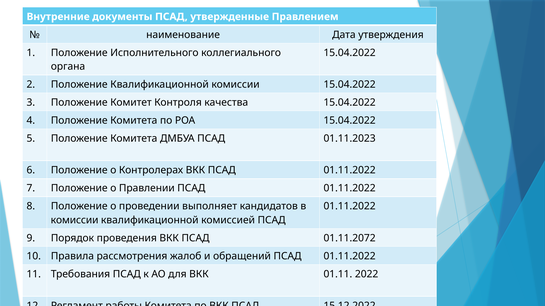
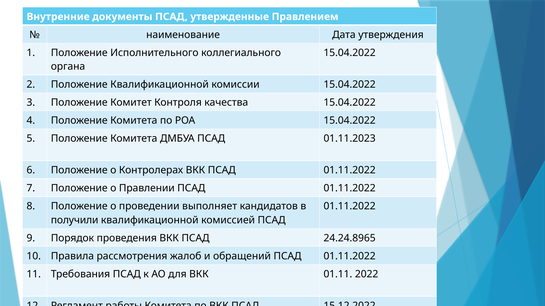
комиссии at (75, 221): комиссии -> получили
01.11.2072: 01.11.2072 -> 24.24.8965
